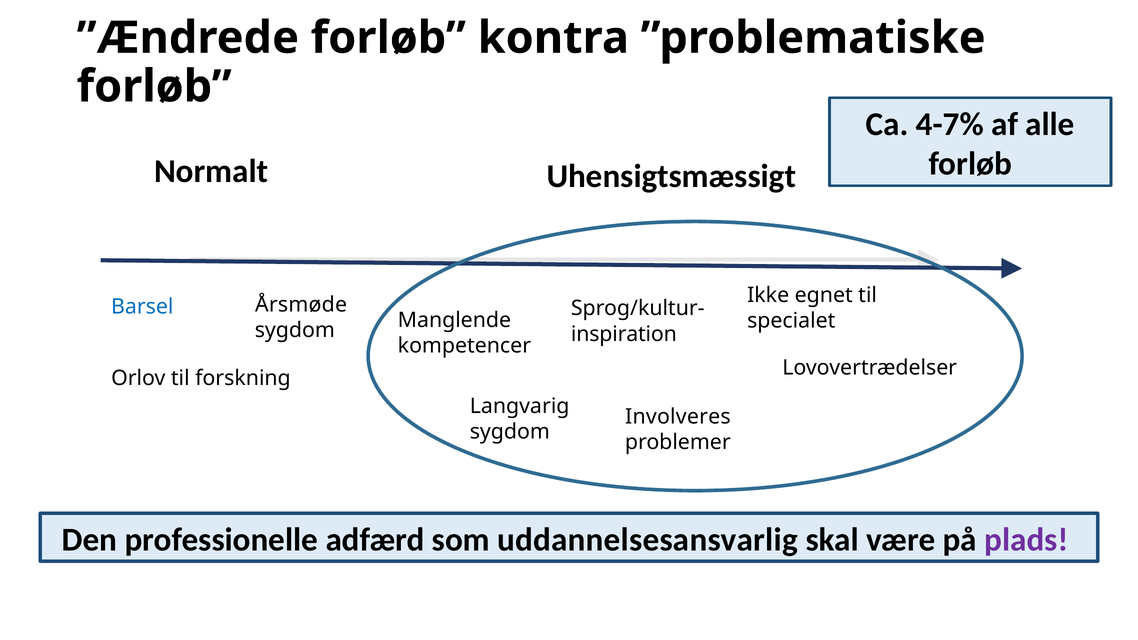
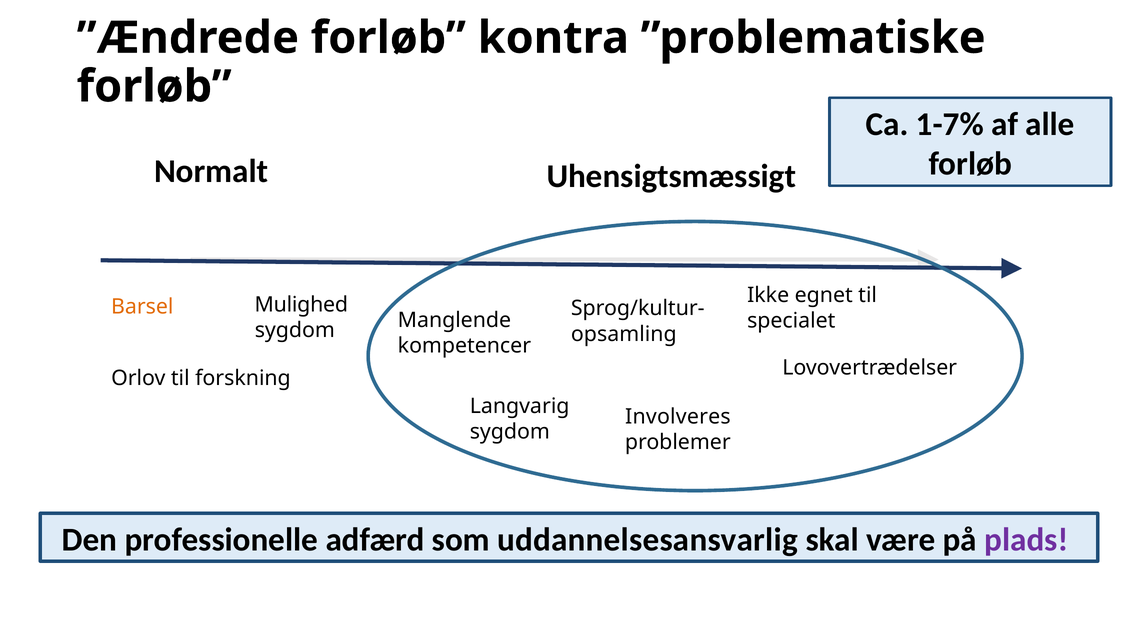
4-7%: 4-7% -> 1-7%
Årsmøde: Årsmøde -> Mulighed
Barsel colour: blue -> orange
inspiration: inspiration -> opsamling
